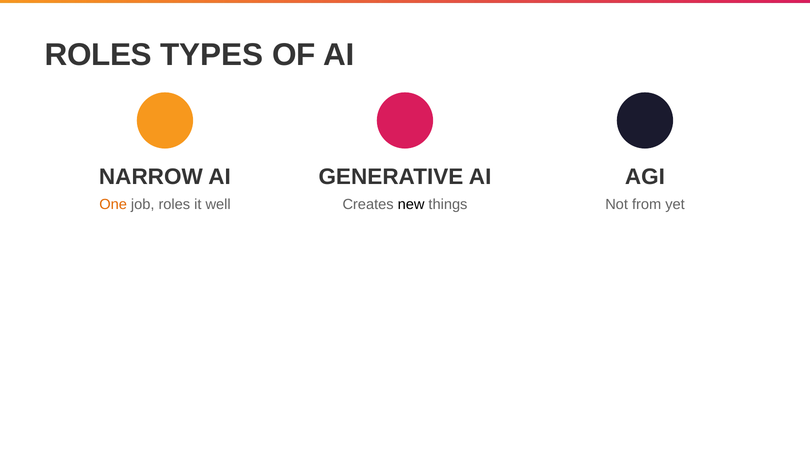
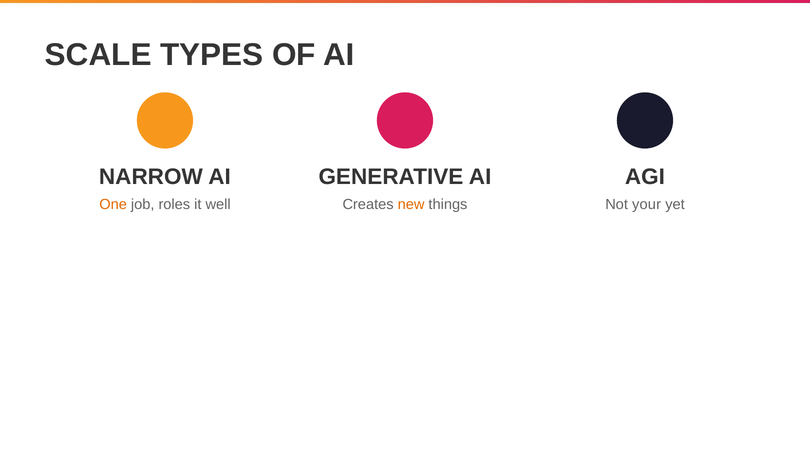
ROLES at (98, 55): ROLES -> SCALE
new colour: black -> orange
from: from -> your
